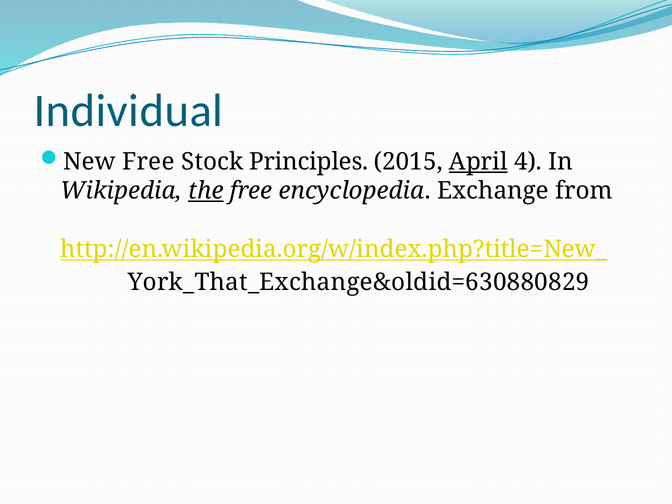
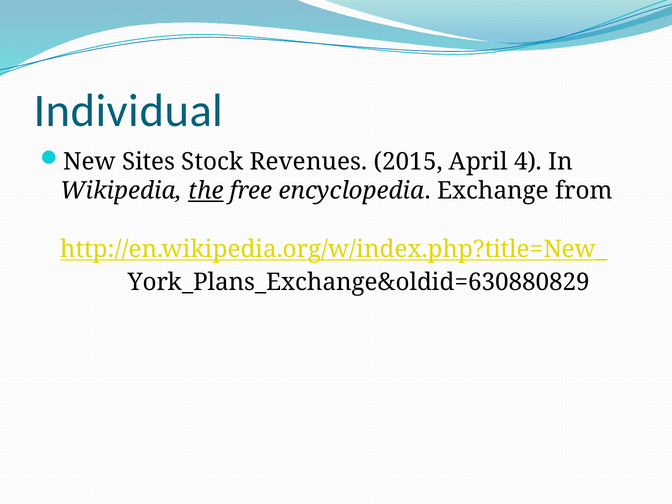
New Free: Free -> Sites
Principles: Principles -> Revenues
April underline: present -> none
York_That_Exchange&oldid=630880829: York_That_Exchange&oldid=630880829 -> York_Plans_Exchange&oldid=630880829
